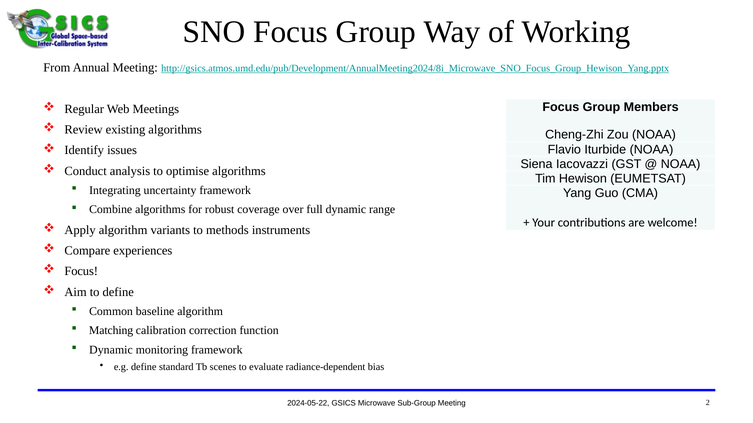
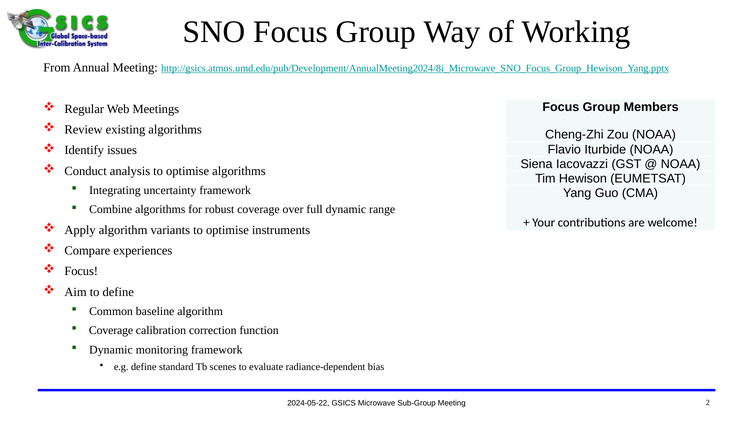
variants to methods: methods -> optimise
Matching at (111, 331): Matching -> Coverage
